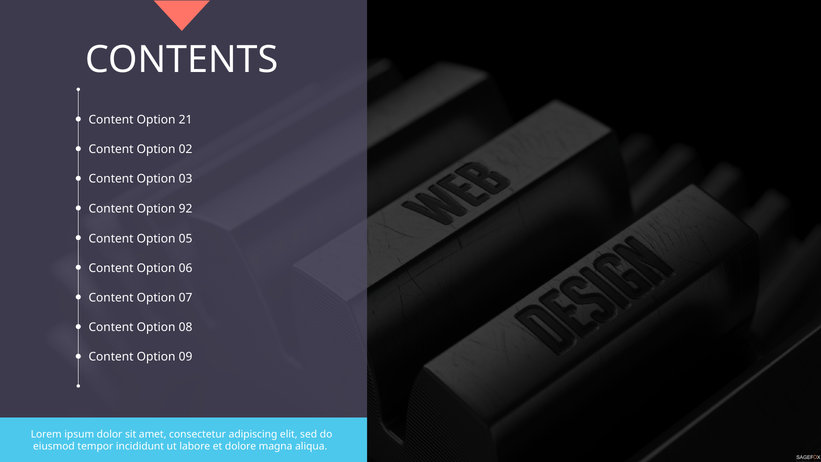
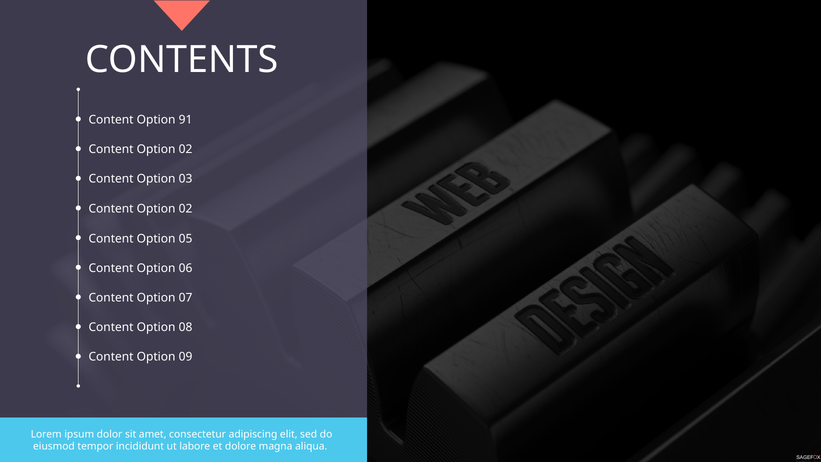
21: 21 -> 91
92 at (186, 209): 92 -> 02
